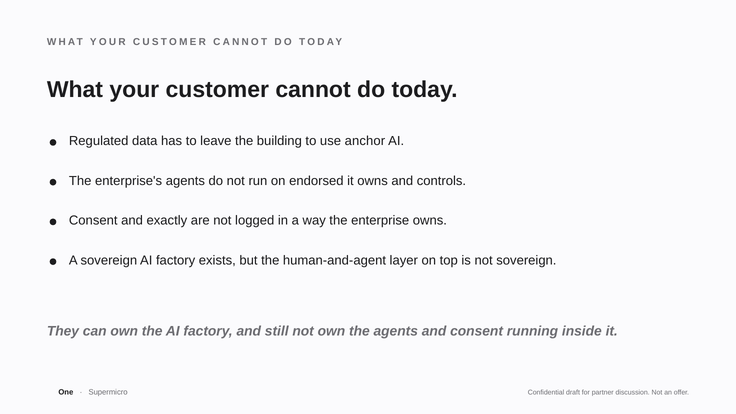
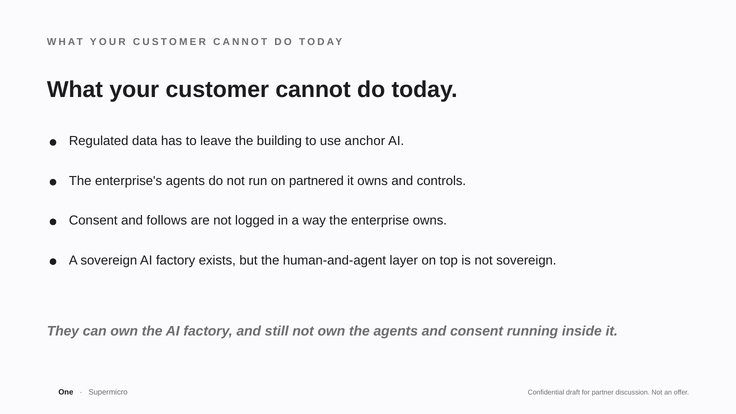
endorsed: endorsed -> partnered
exactly: exactly -> follows
